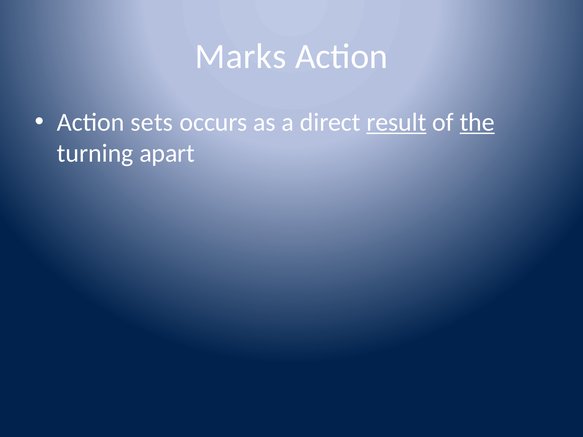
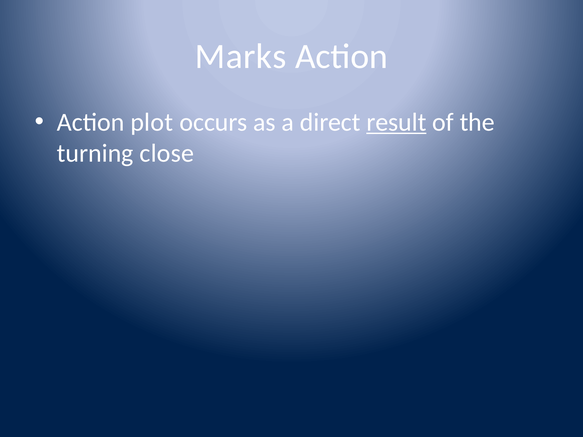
sets: sets -> plot
the underline: present -> none
apart: apart -> close
